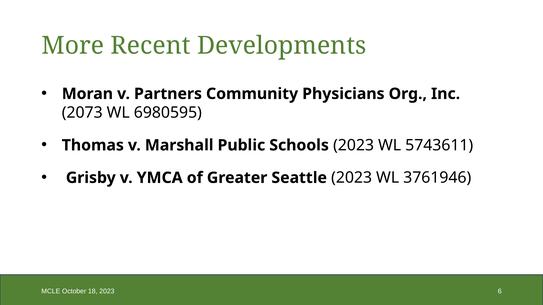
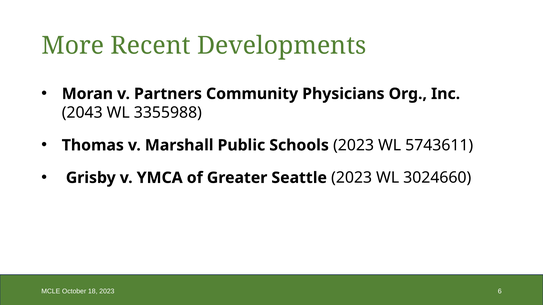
2073: 2073 -> 2043
6980595: 6980595 -> 3355988
3761946: 3761946 -> 3024660
